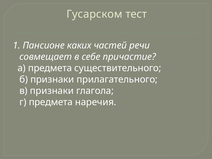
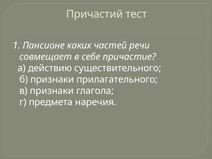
Гусарском: Гусарском -> Причастий
а предмета: предмета -> действию
